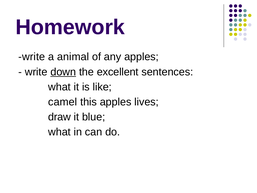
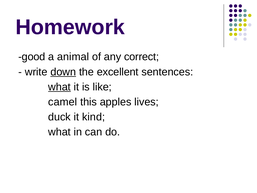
write at (32, 57): write -> good
any apples: apples -> correct
what at (59, 87) underline: none -> present
draw: draw -> duck
blue: blue -> kind
